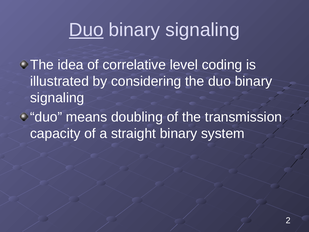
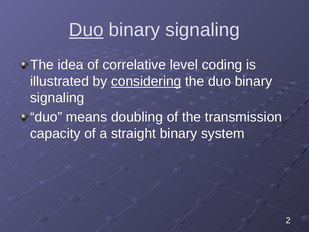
considering underline: none -> present
